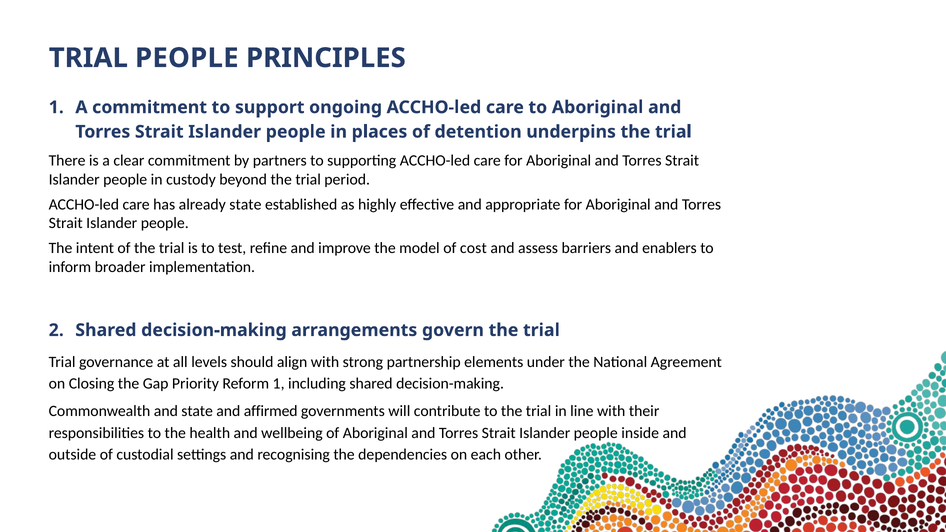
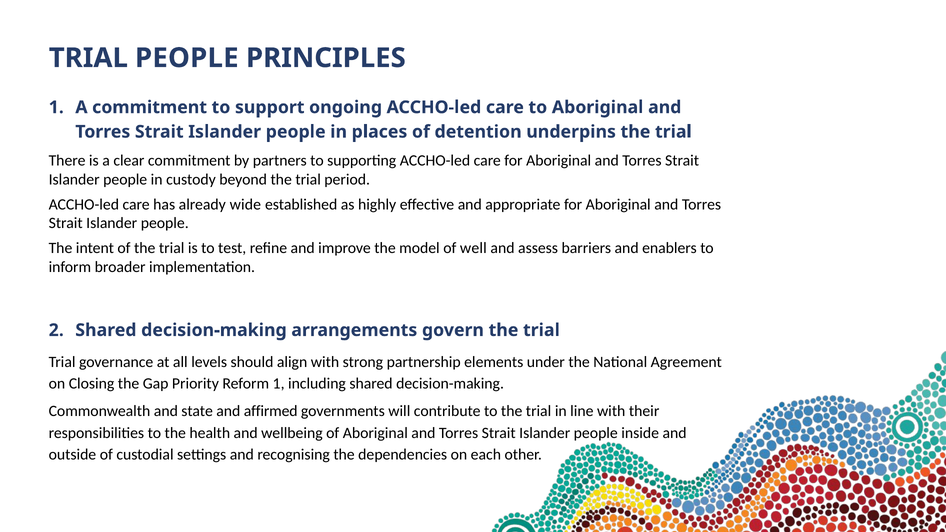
already state: state -> wide
cost: cost -> well
